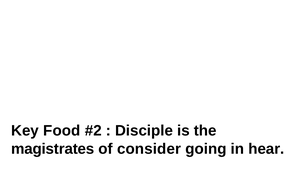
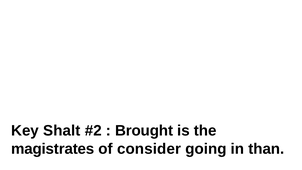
Food: Food -> Shalt
Disciple: Disciple -> Brought
hear: hear -> than
